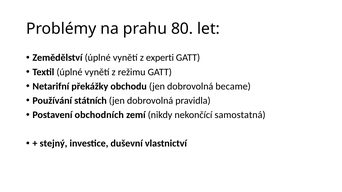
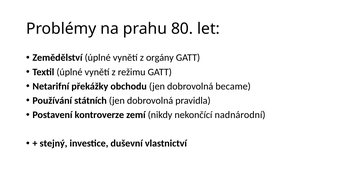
experti: experti -> orgány
obchodních: obchodních -> kontroverze
samostatná: samostatná -> nadnárodní
